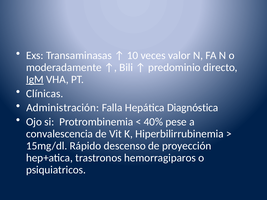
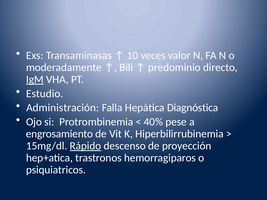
Clínicas: Clínicas -> Estudio
convalescencia: convalescencia -> engrosamiento
Rápido underline: none -> present
